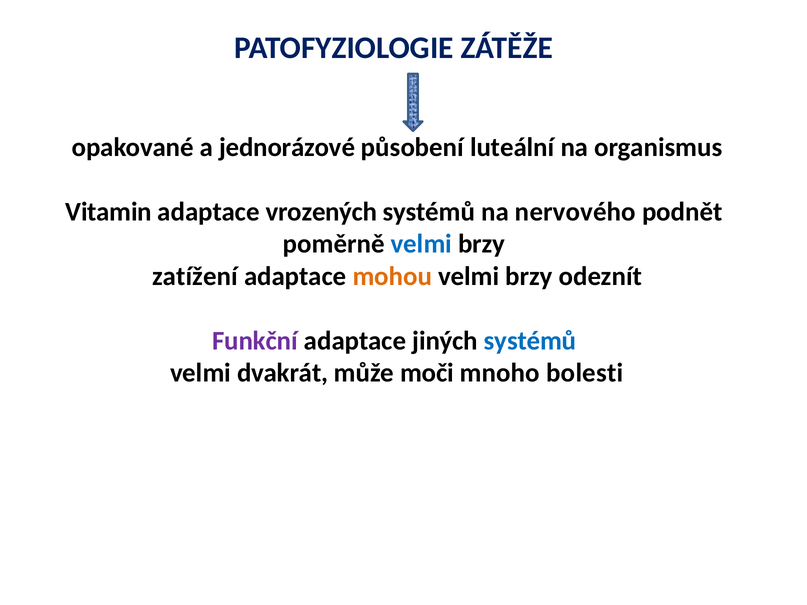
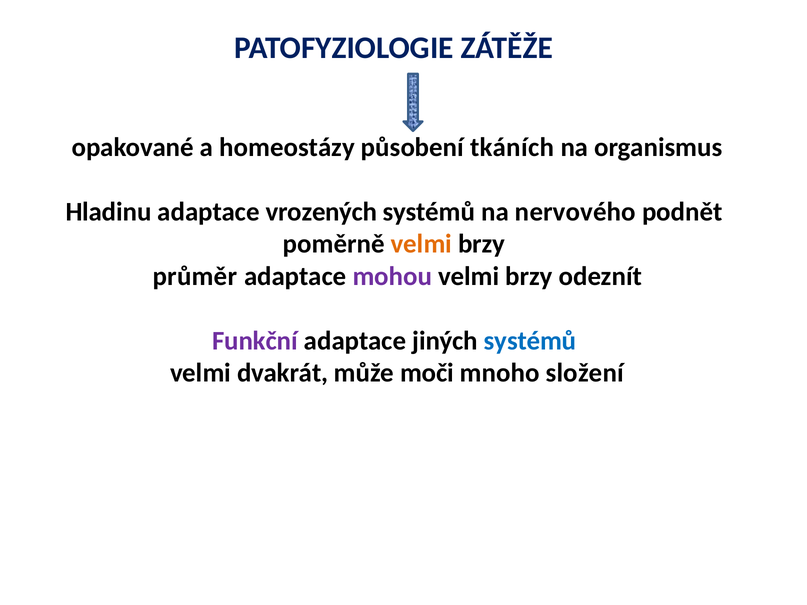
jednorázové: jednorázové -> homeostázy
luteální: luteální -> tkáních
Vitamin: Vitamin -> Hladinu
velmi at (421, 244) colour: blue -> orange
zatížení: zatížení -> průměr
mohou colour: orange -> purple
bolesti: bolesti -> složení
